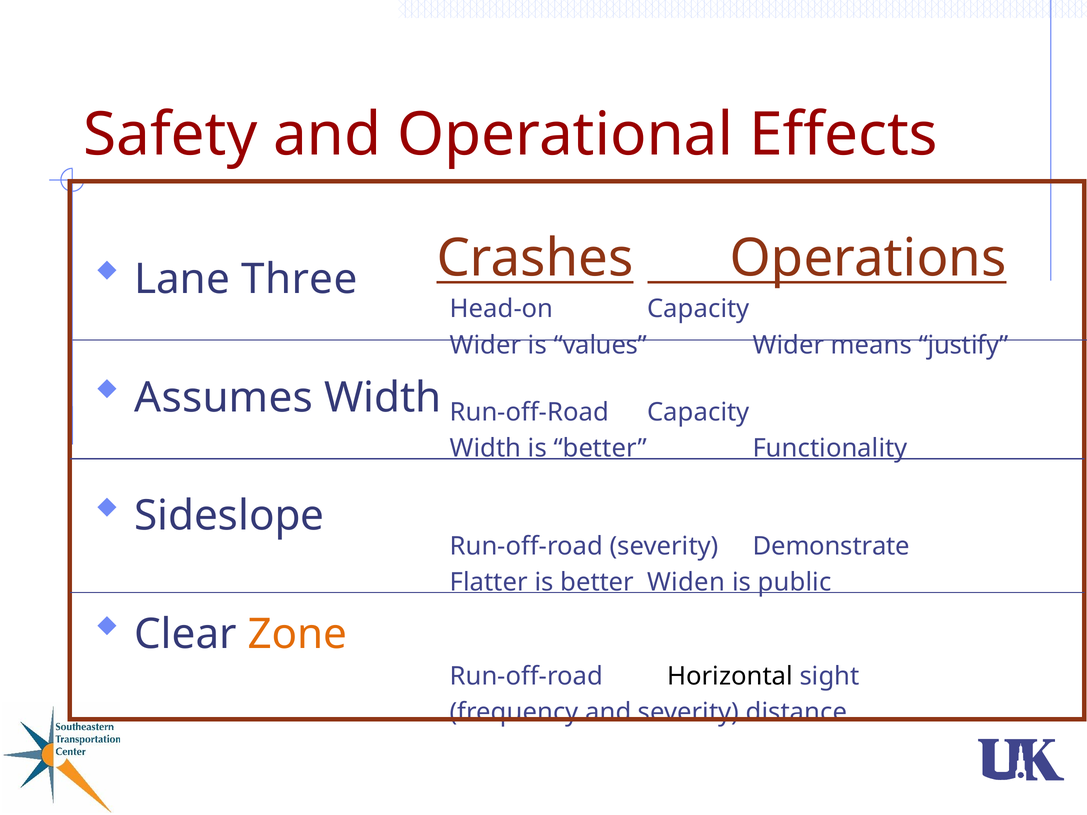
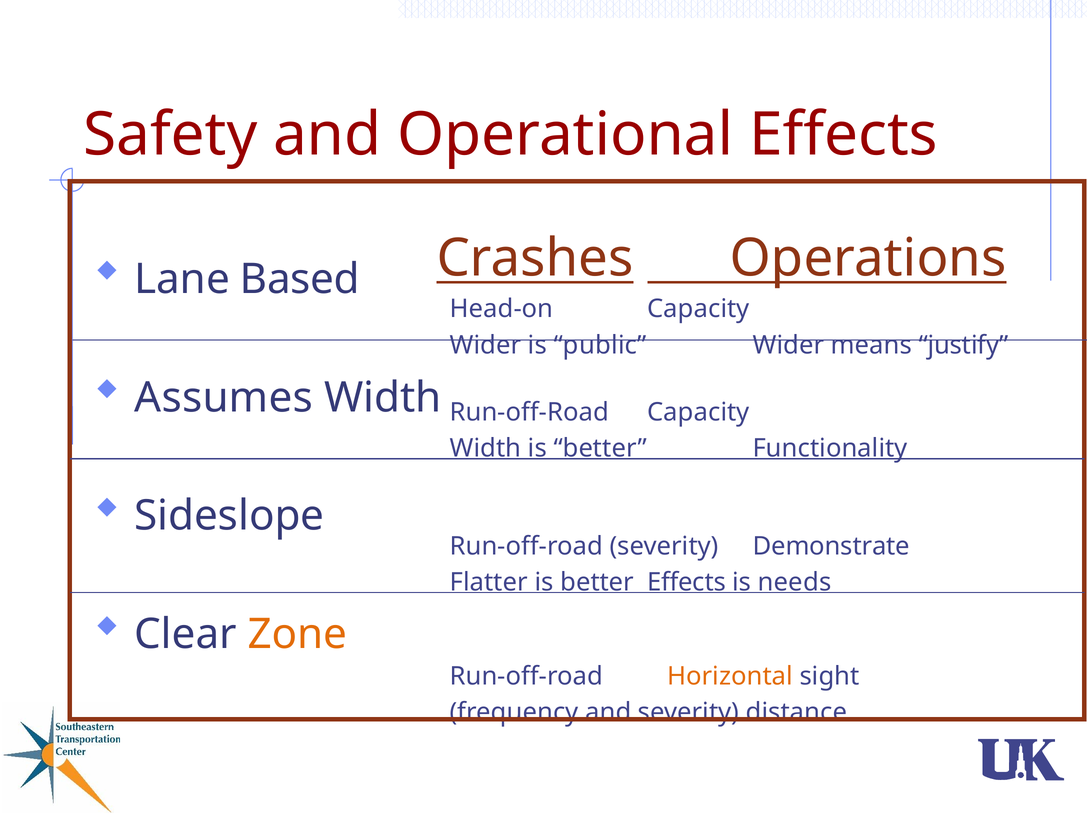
Three: Three -> Based
values: values -> public
better Widen: Widen -> Effects
public: public -> needs
Horizontal colour: black -> orange
